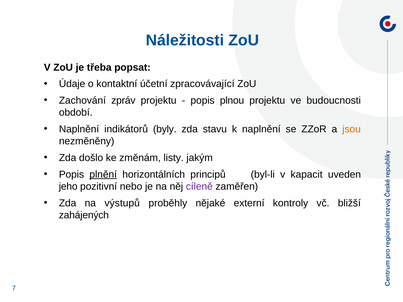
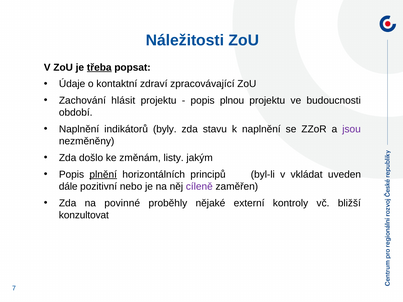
třeba underline: none -> present
účetní: účetní -> zdraví
zpráv: zpráv -> hlásit
jsou colour: orange -> purple
kapacit: kapacit -> vkládat
jeho: jeho -> dále
výstupů: výstupů -> povinné
zahájených: zahájených -> konzultovat
